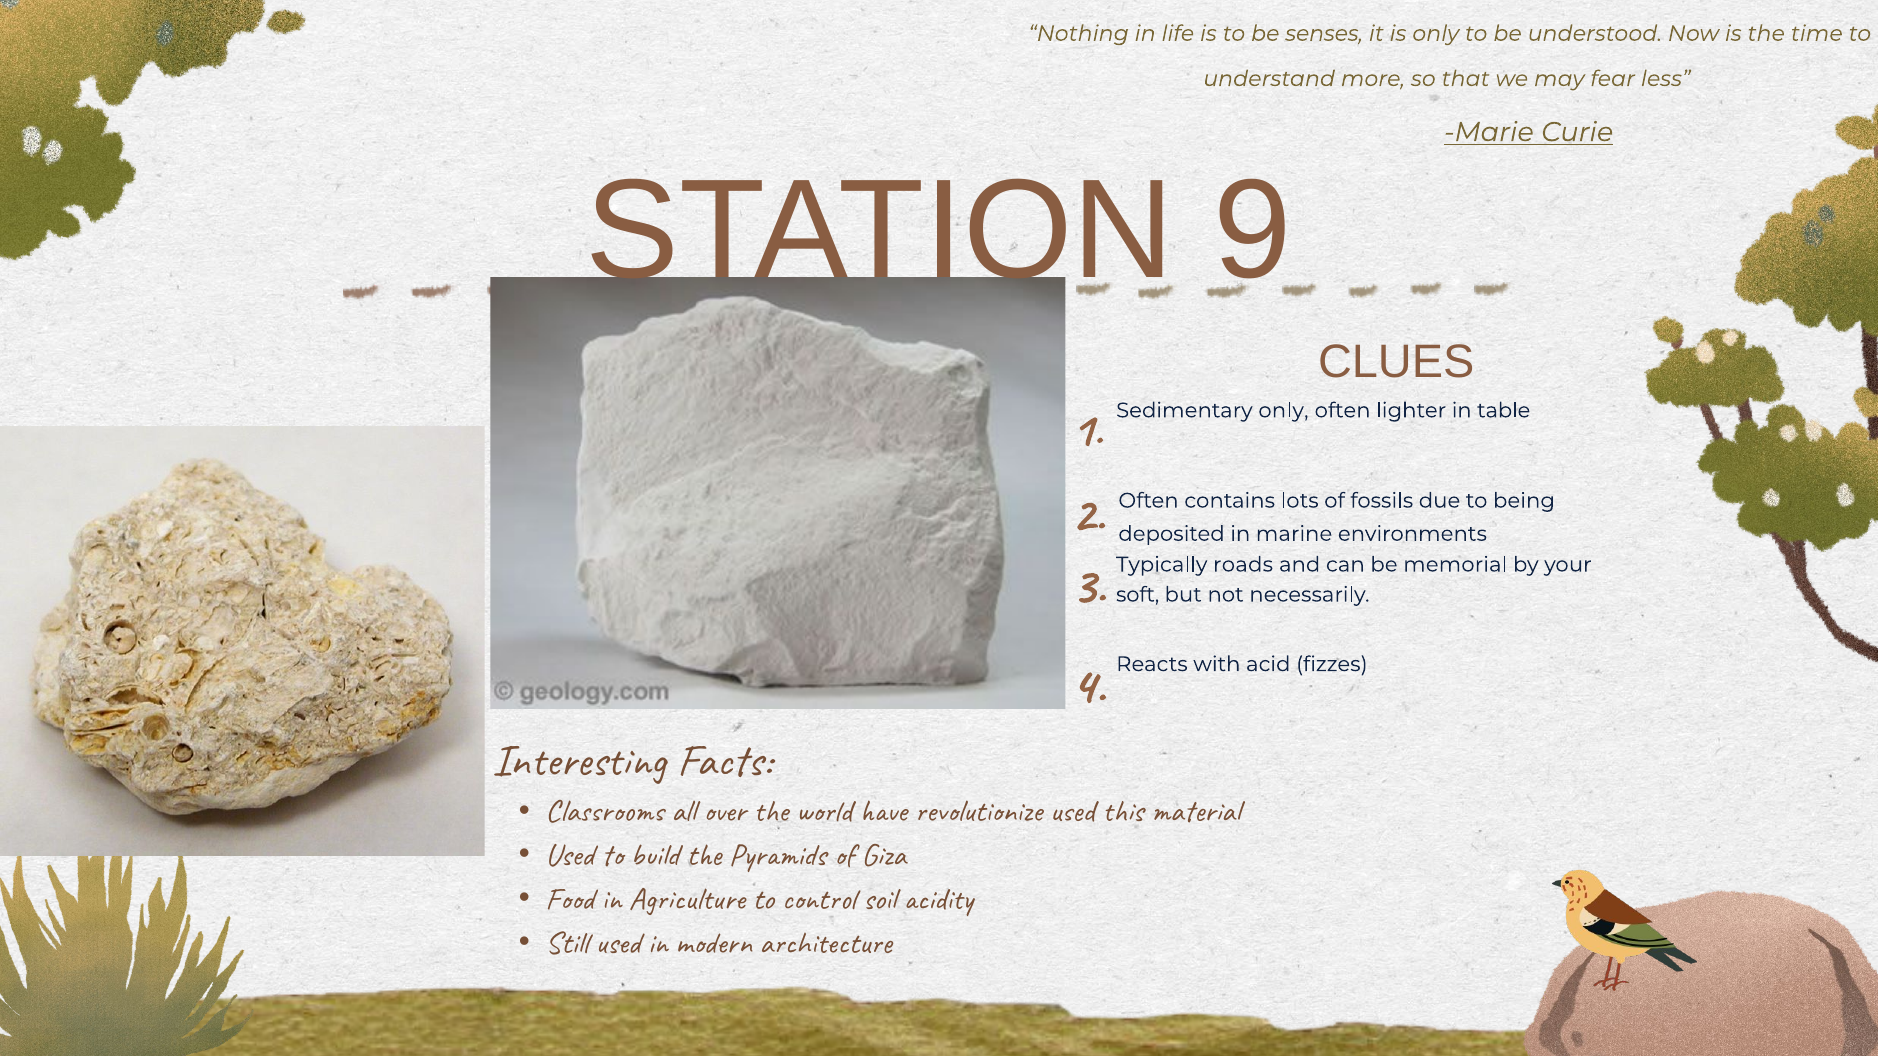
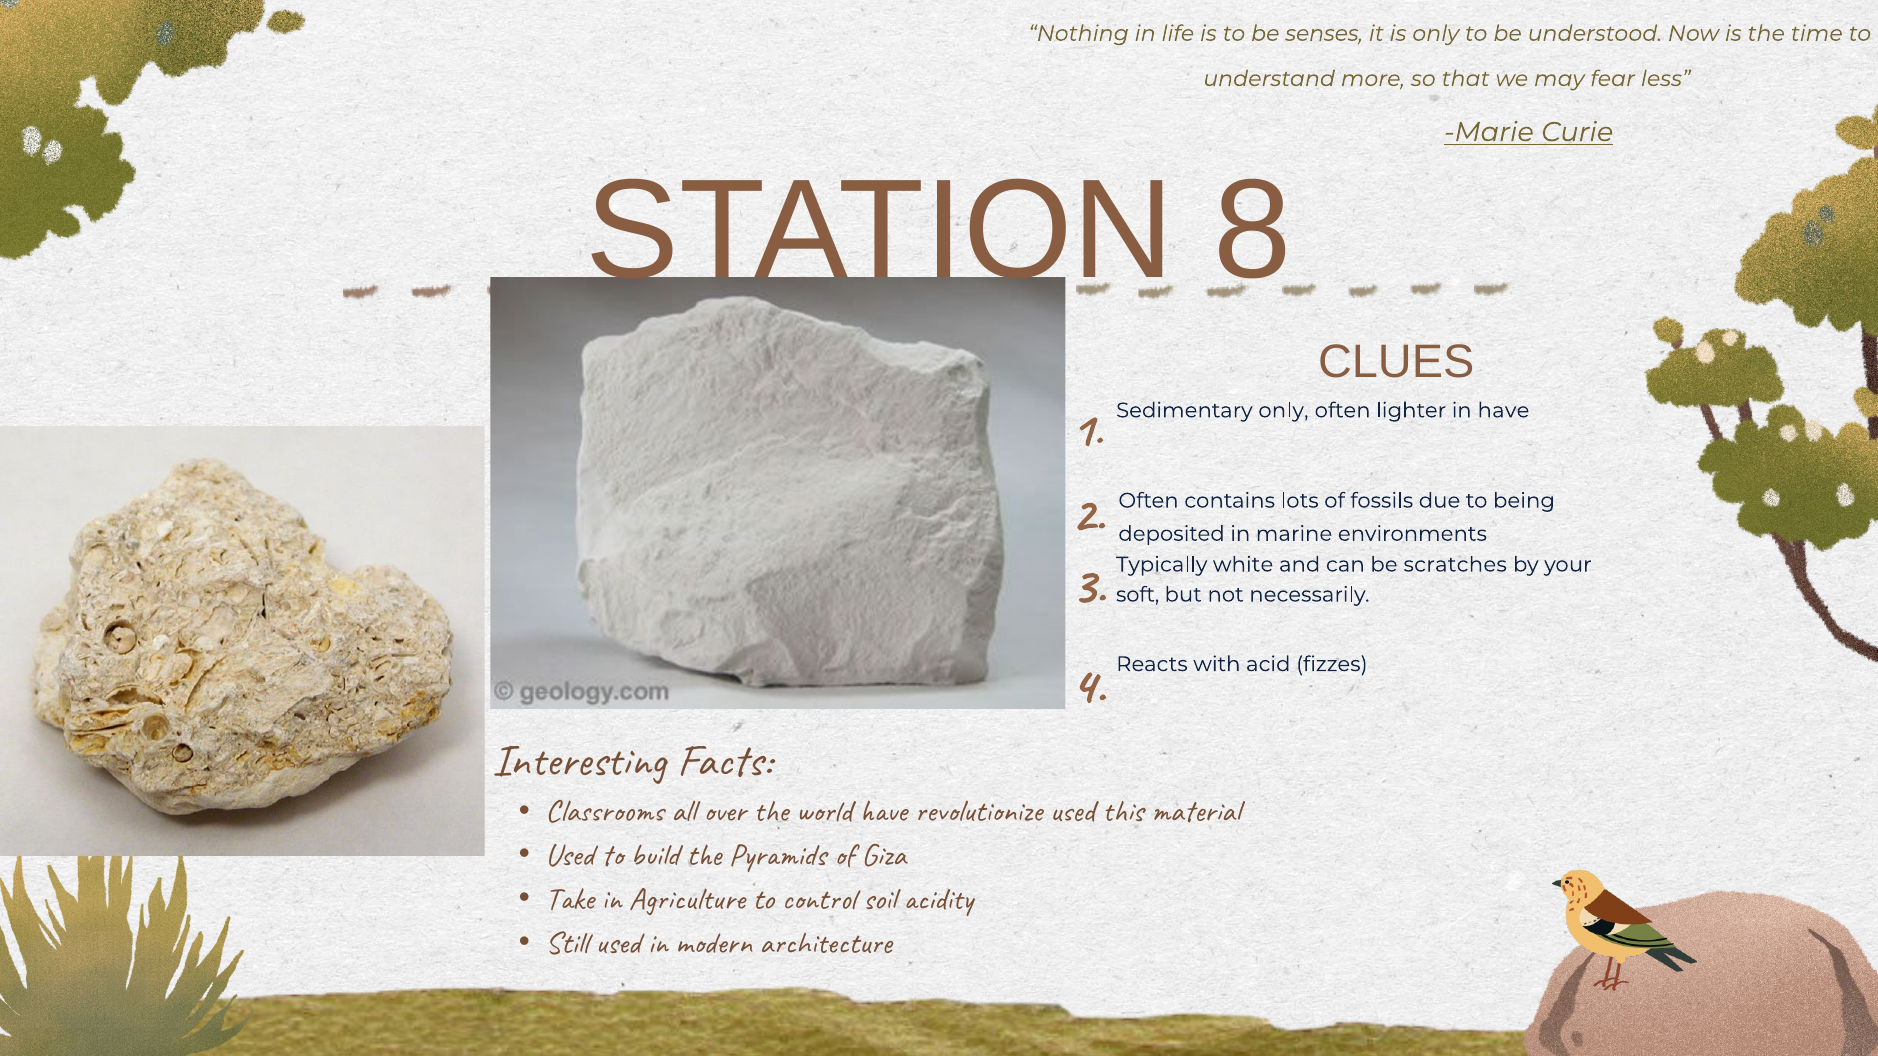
9: 9 -> 8
in table: table -> have
roads: roads -> white
memorial: memorial -> scratches
Food: Food -> Take
